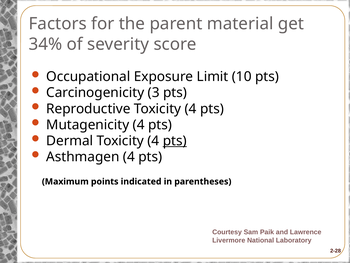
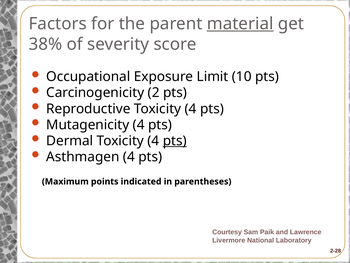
material underline: none -> present
34%: 34% -> 38%
3: 3 -> 2
